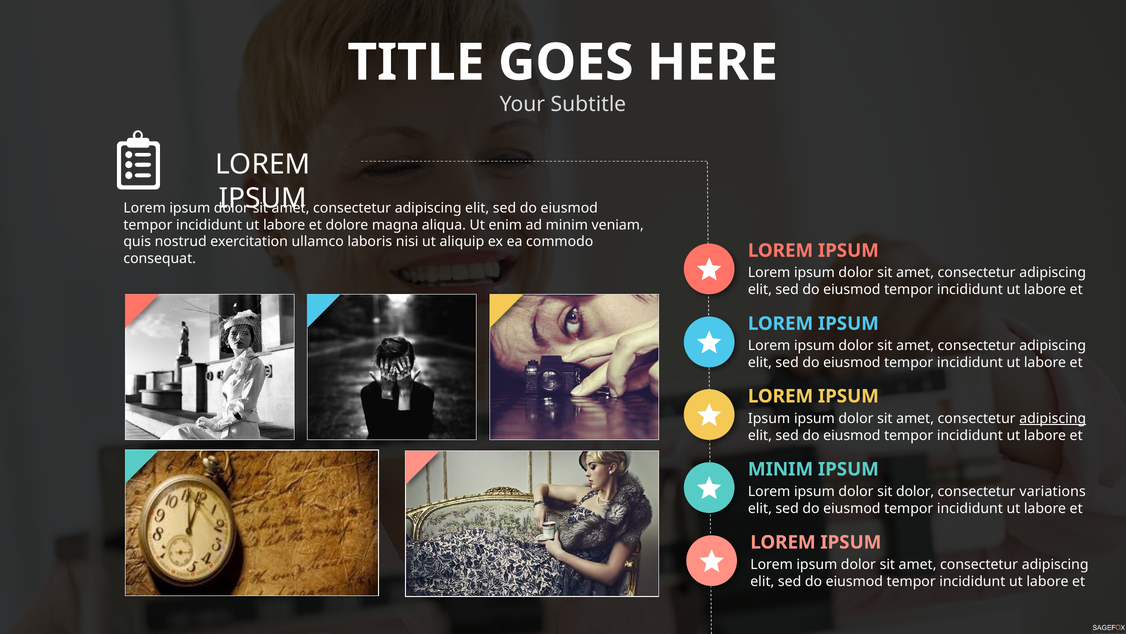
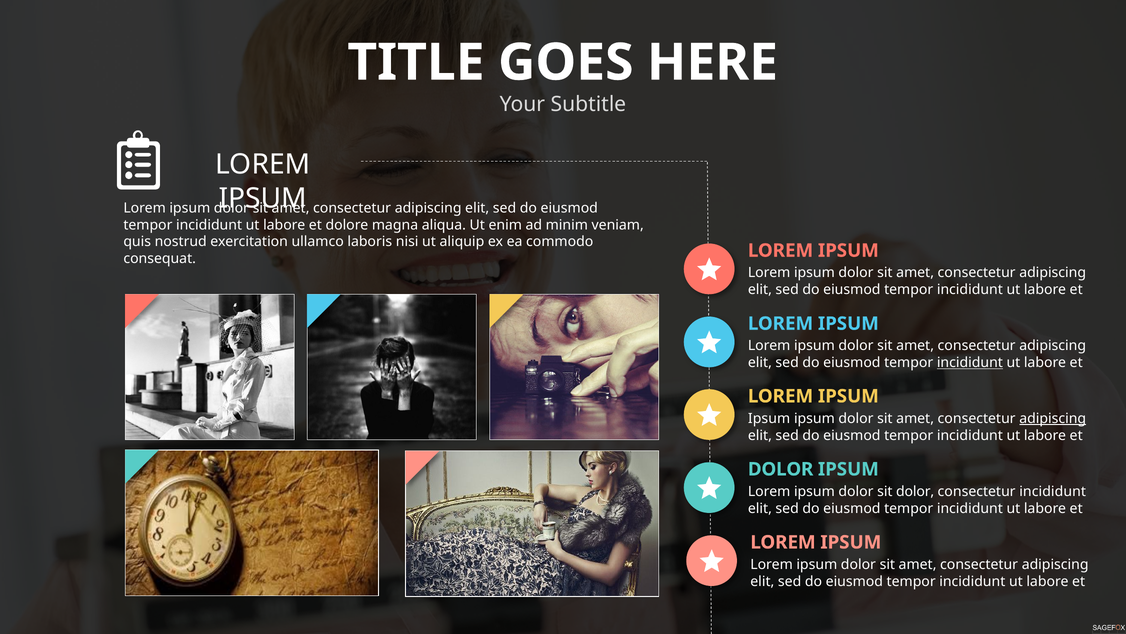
incididunt at (970, 362) underline: none -> present
MINIM at (781, 469): MINIM -> DOLOR
consectetur variations: variations -> incididunt
